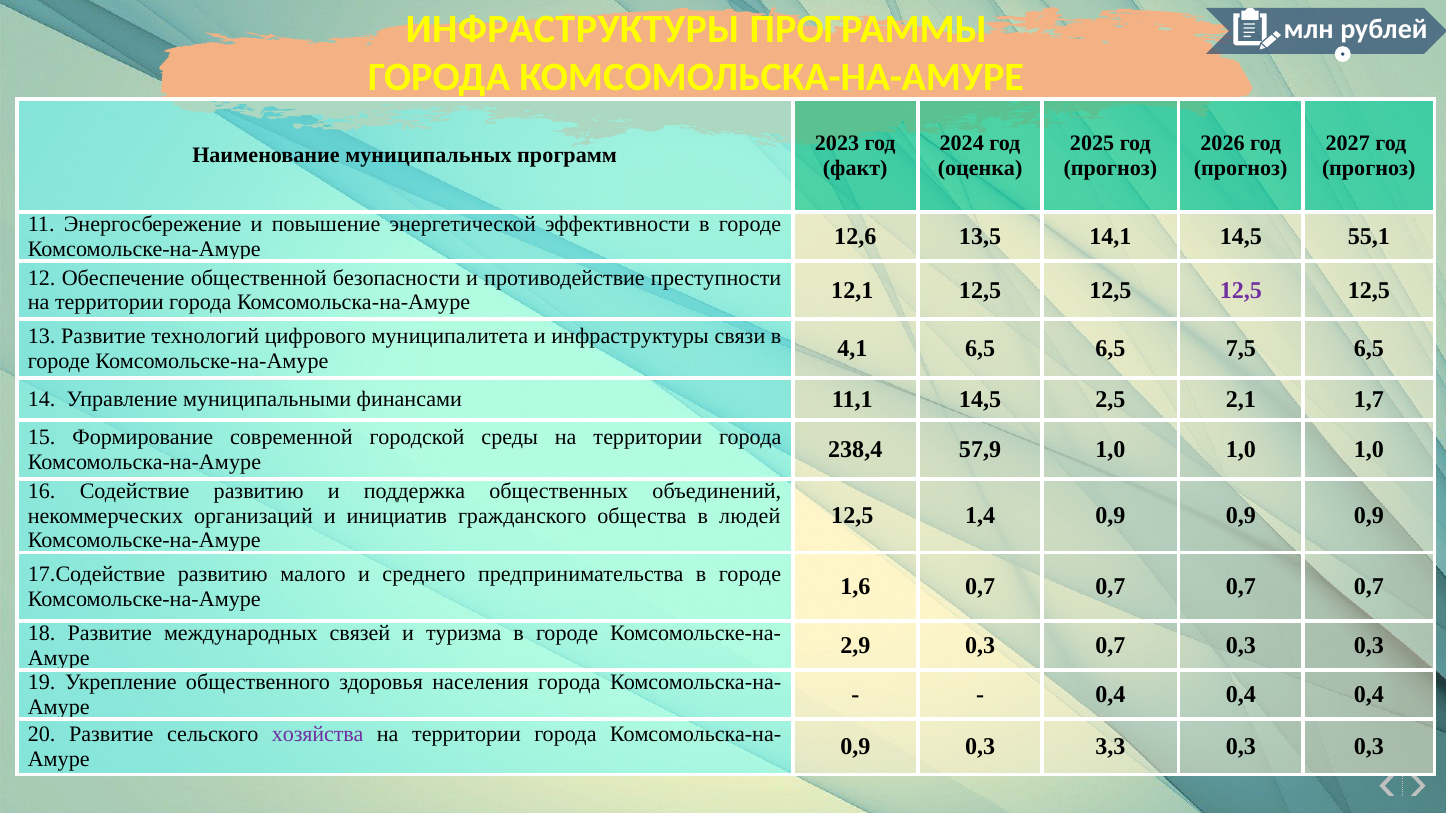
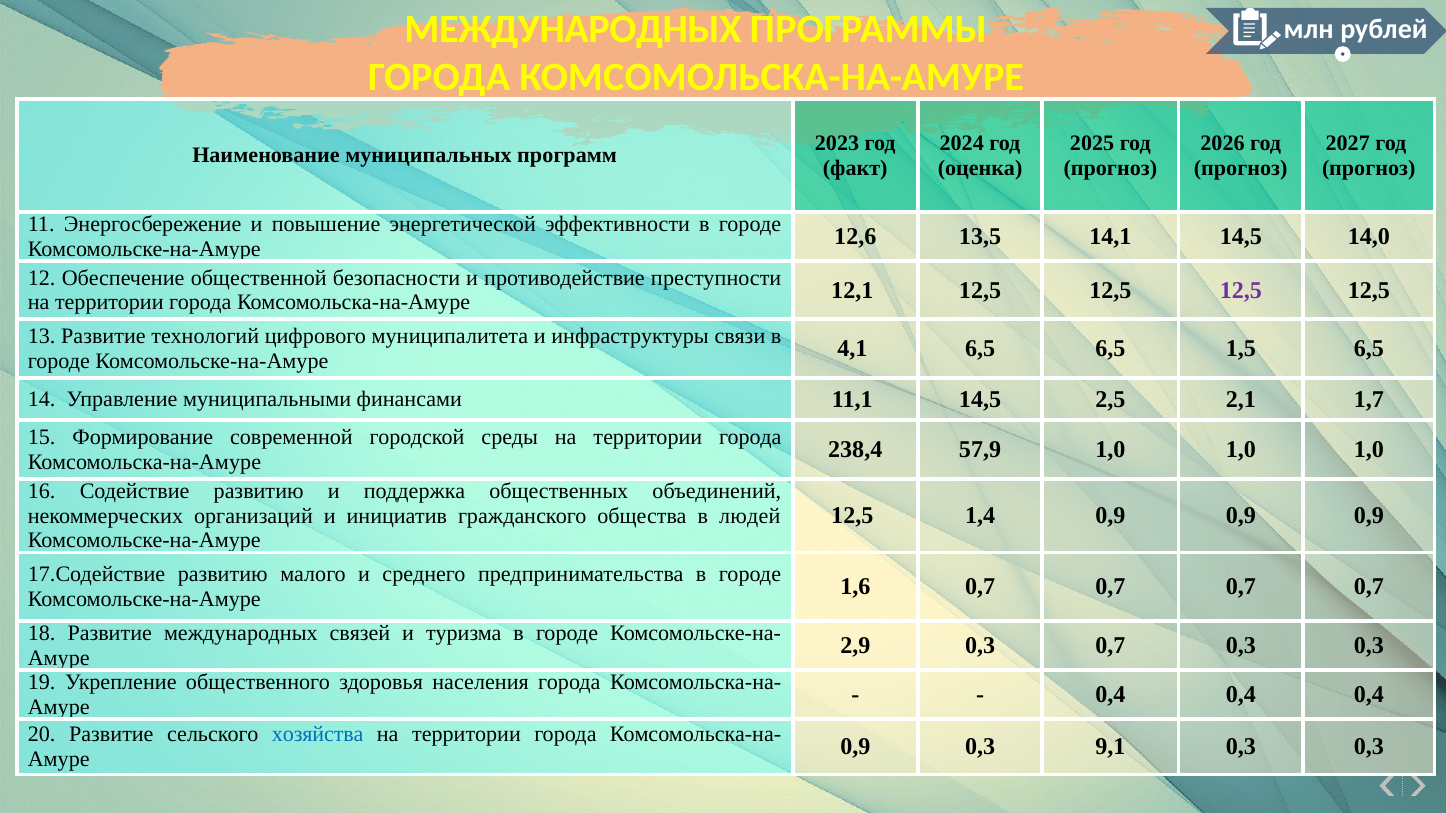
ИНФРАСТРУКТУРЫ at (573, 30): ИНФРАСТРУКТУРЫ -> МЕЖДУНАРОДНЫХ
55,1: 55,1 -> 14,0
7,5: 7,5 -> 1,5
хозяйства colour: purple -> blue
3,3: 3,3 -> 9,1
